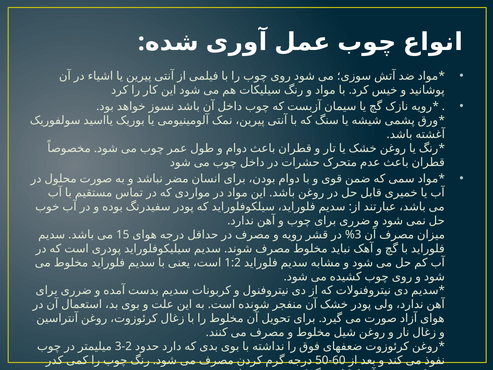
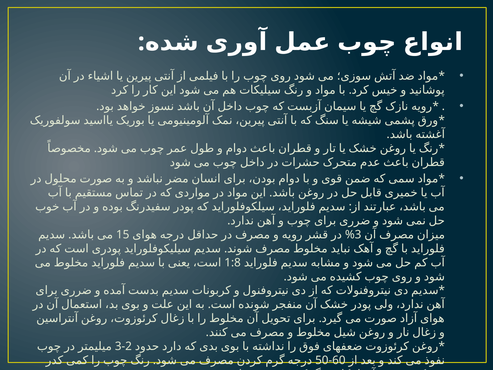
1:2: 1:2 -> 1:8
